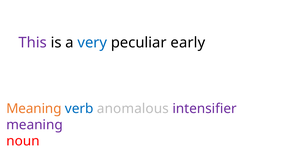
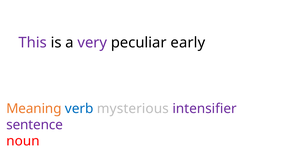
very colour: blue -> purple
anomalous: anomalous -> mysterious
meaning at (35, 125): meaning -> sentence
